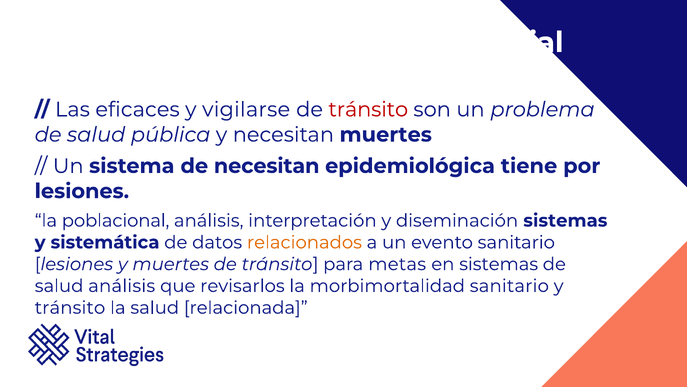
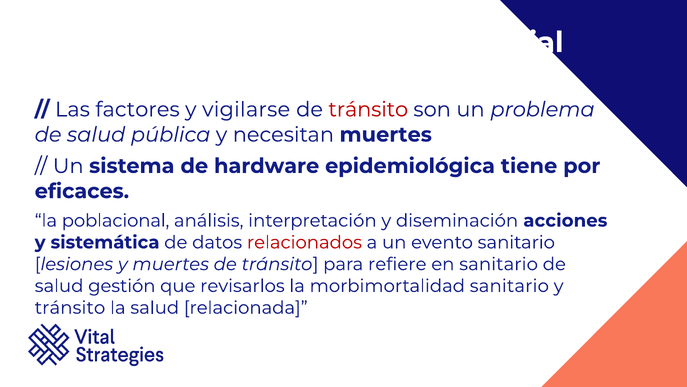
eficaces: eficaces -> factores
de necesitan: necesitan -> hardware
lesiones at (82, 191): lesiones -> eficaces
diseminación sistemas: sistemas -> acciones
relacionados colour: orange -> red
metas: metas -> refiere
en sistemas: sistemas -> sanitario
salud análisis: análisis -> gestión
